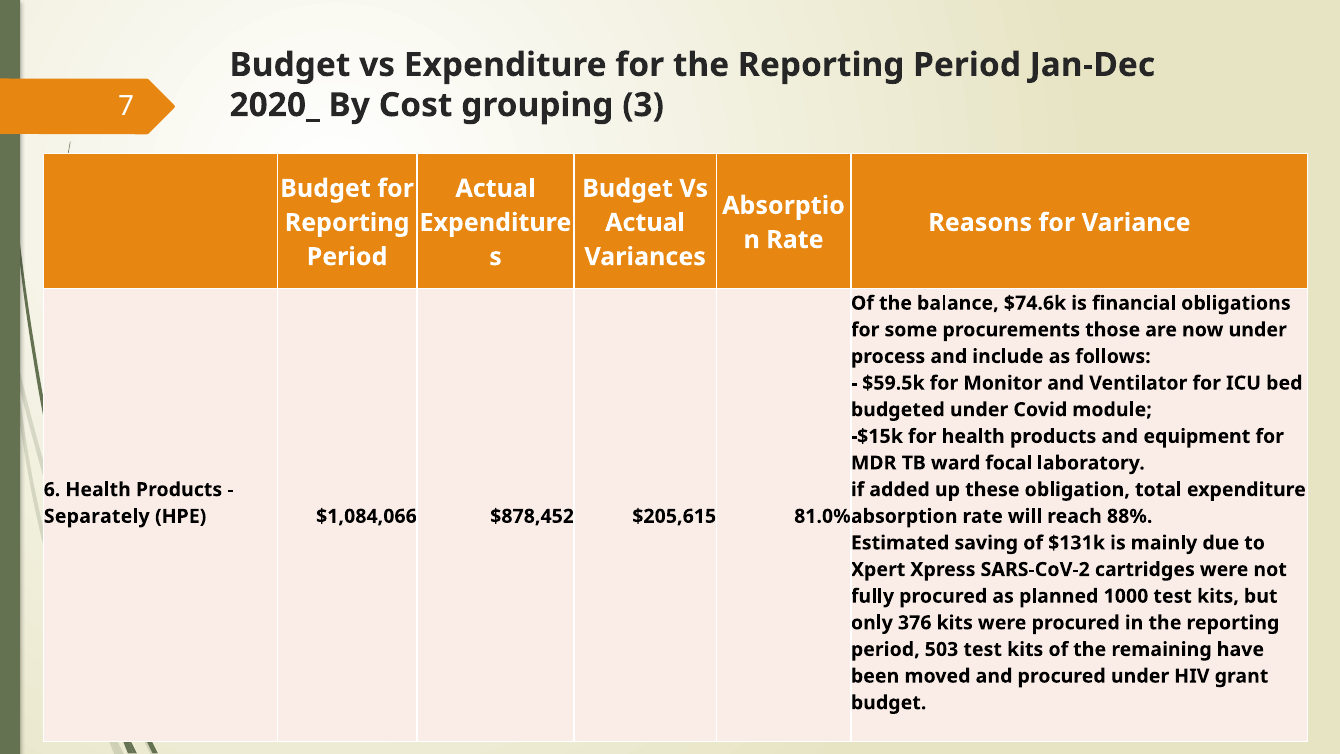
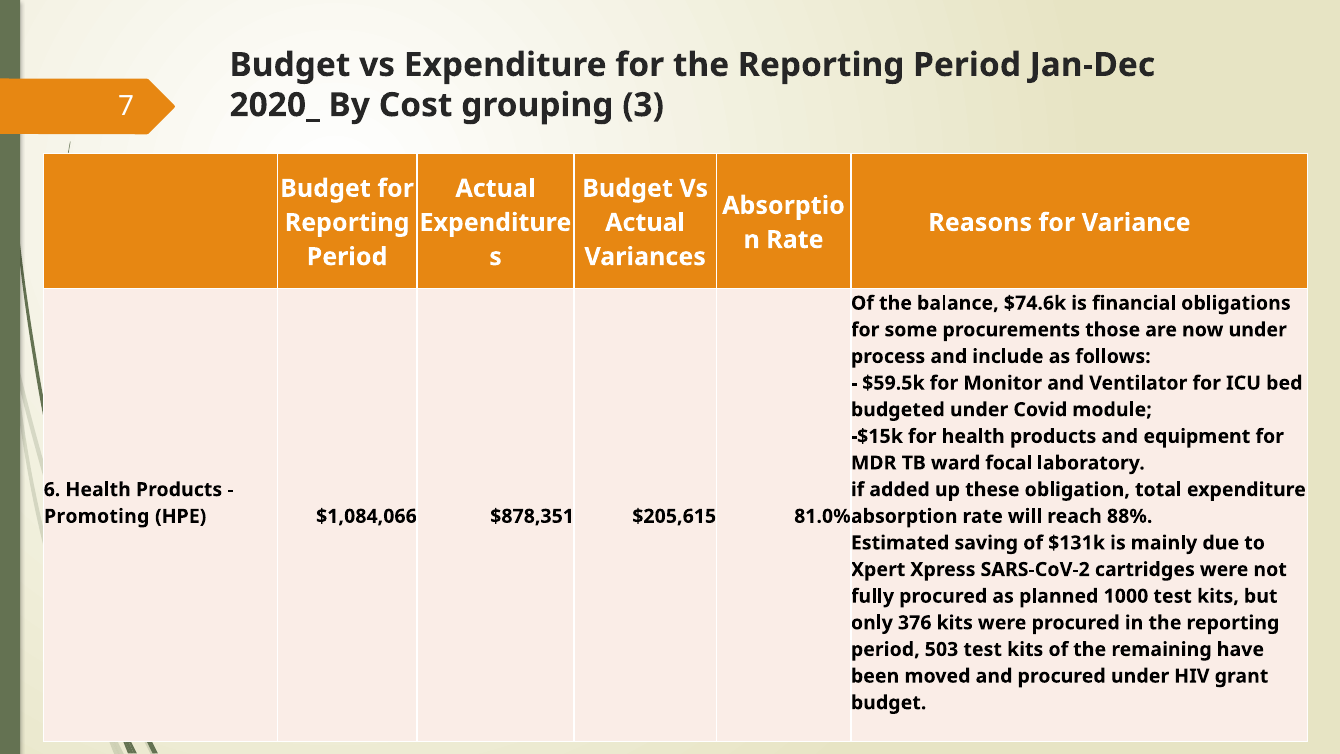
Separately: Separately -> Promoting
$878,452: $878,452 -> $878,351
